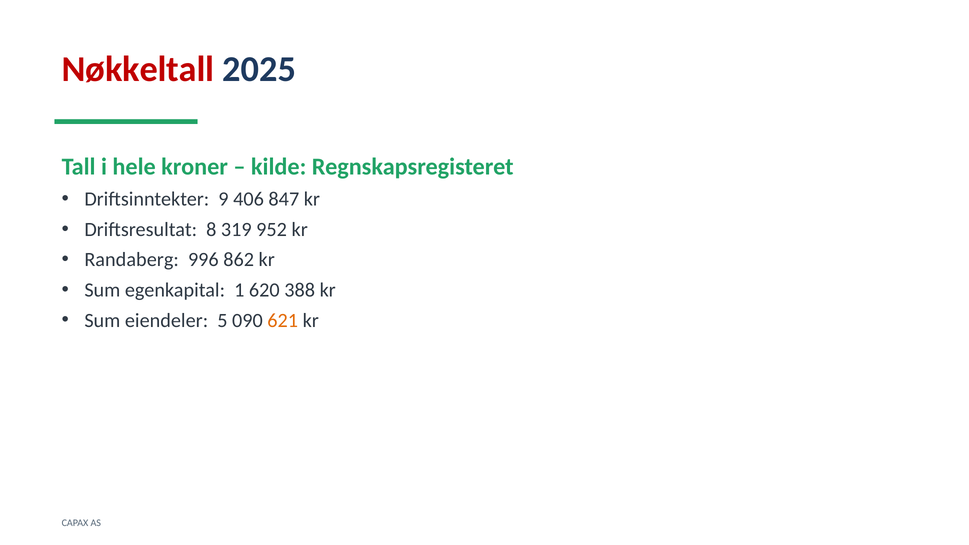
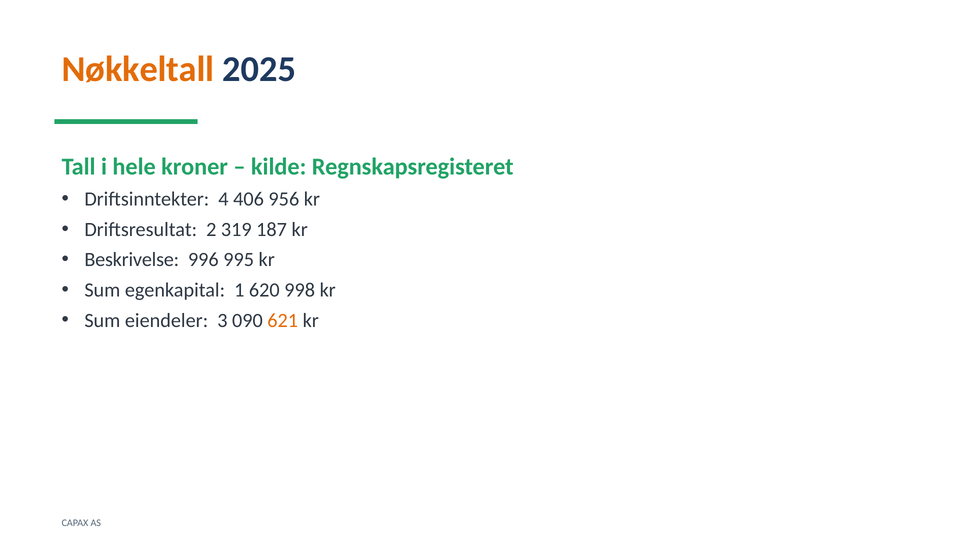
Nøkkeltall colour: red -> orange
9: 9 -> 4
847: 847 -> 956
8: 8 -> 2
952: 952 -> 187
Randaberg: Randaberg -> Beskrivelse
862: 862 -> 995
388: 388 -> 998
5: 5 -> 3
